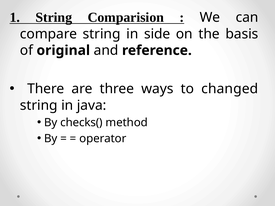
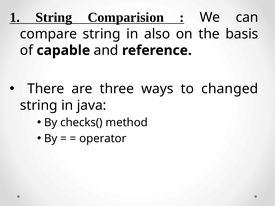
side: side -> also
original: original -> capable
